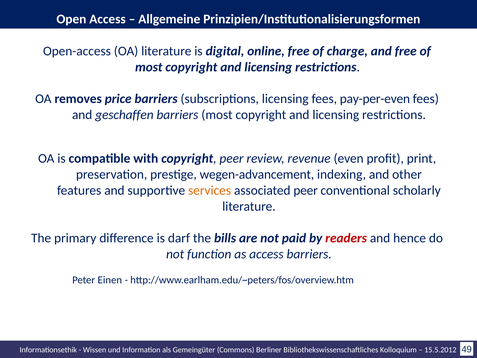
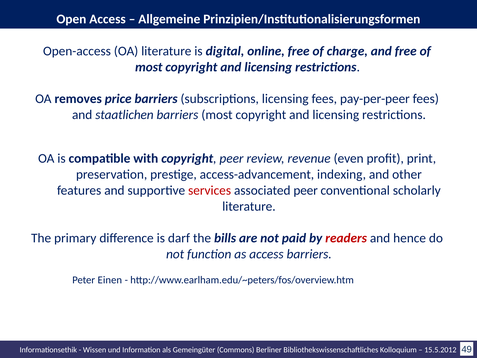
pay-per-even: pay-per-even -> pay-per-peer
geschaffen: geschaffen -> staatlichen
wegen-advancement: wegen-advancement -> access-advancement
services colour: orange -> red
